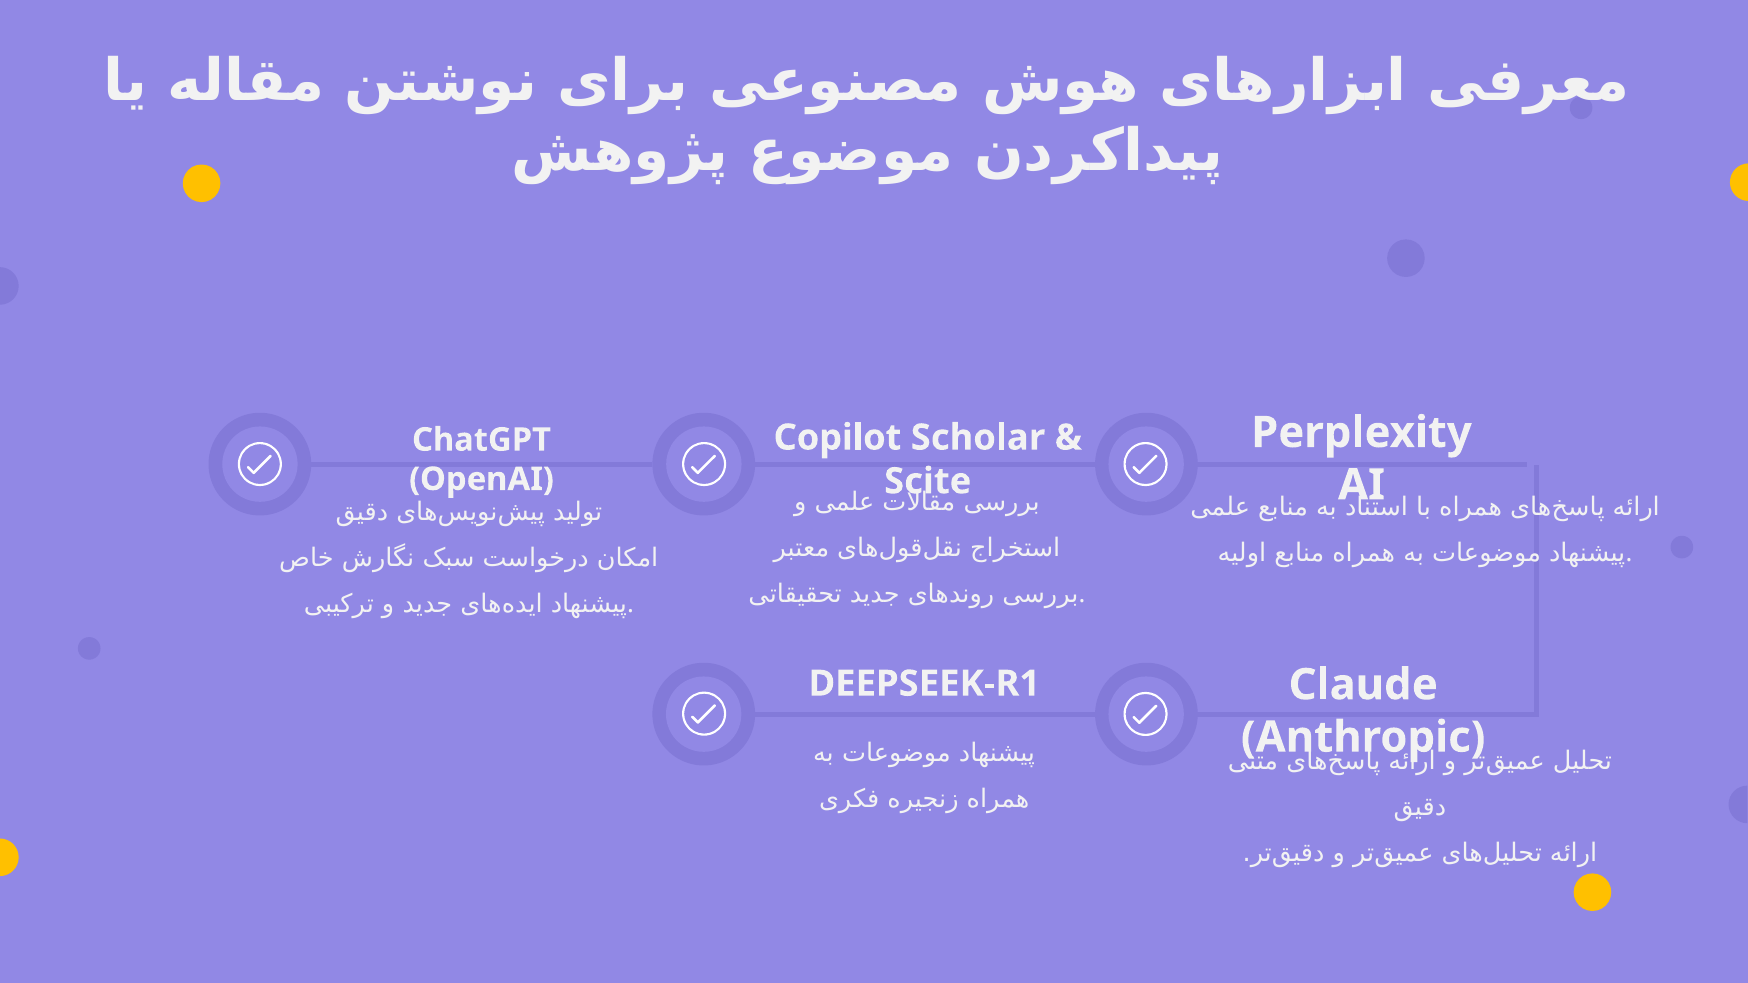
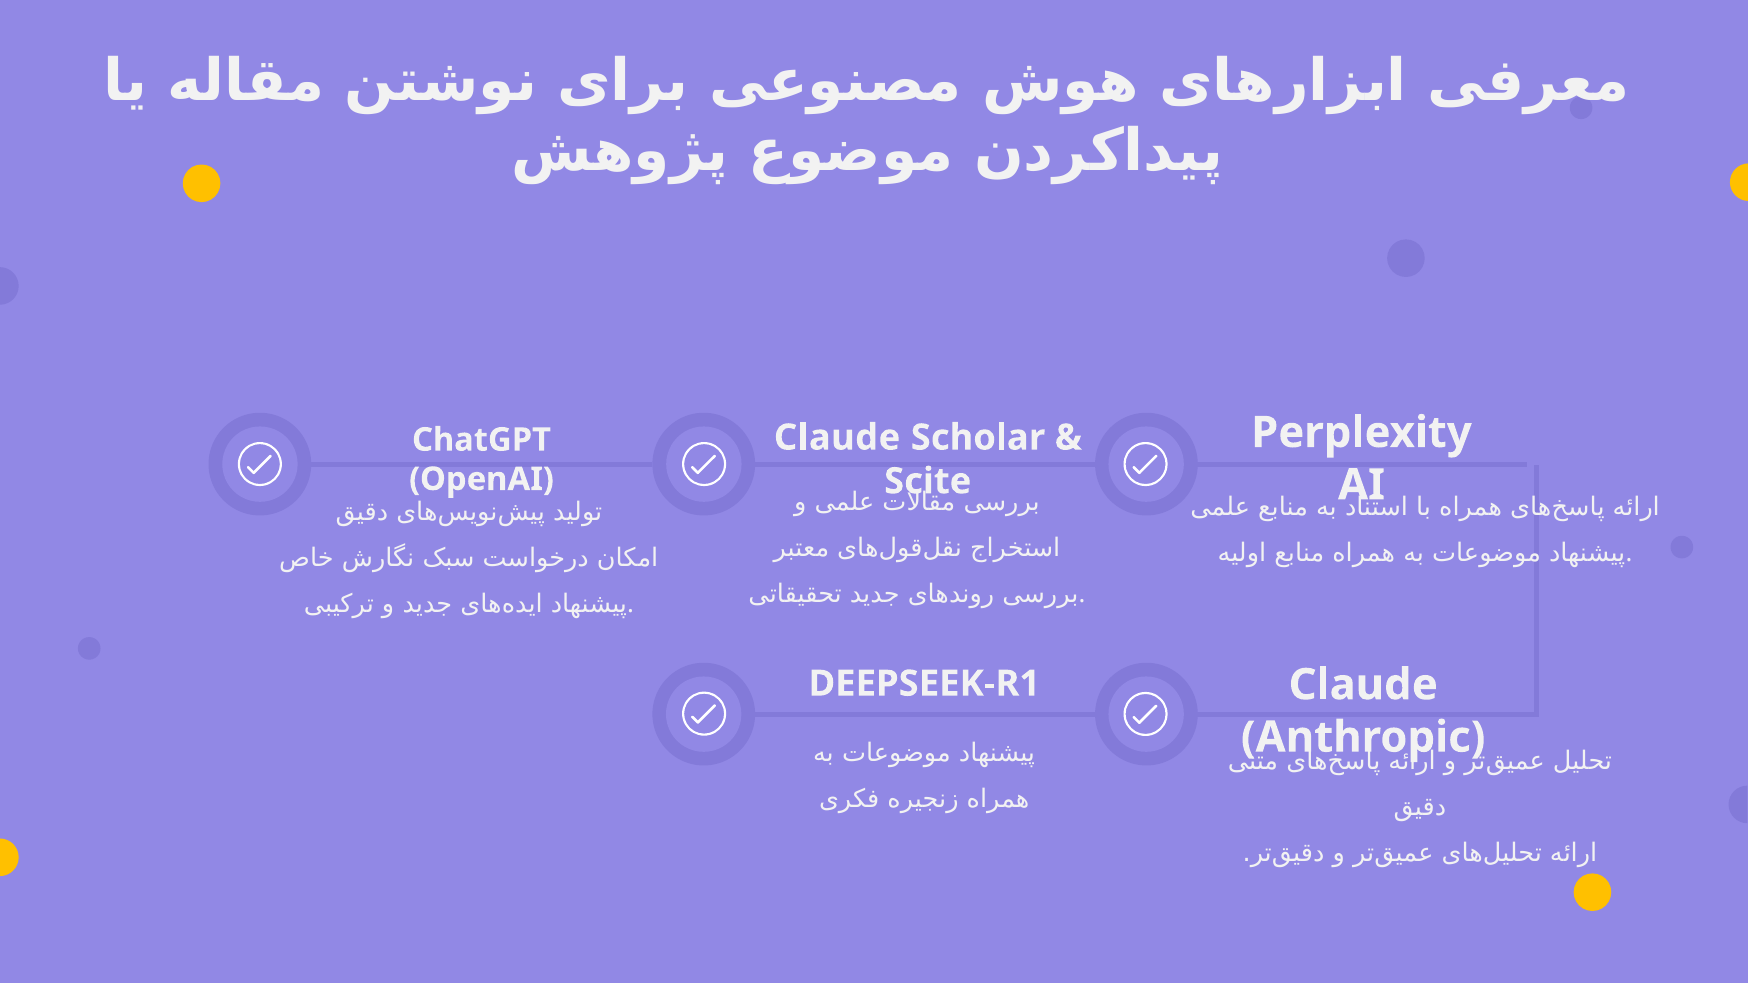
Copilot at (837, 438): Copilot -> Claude
